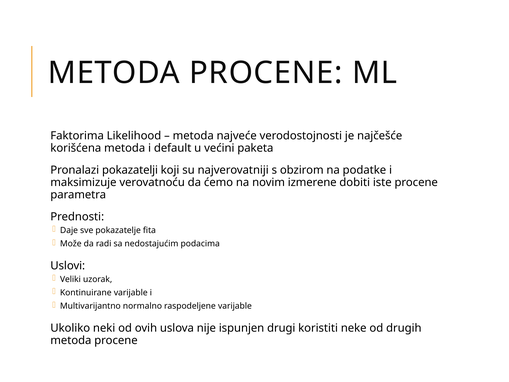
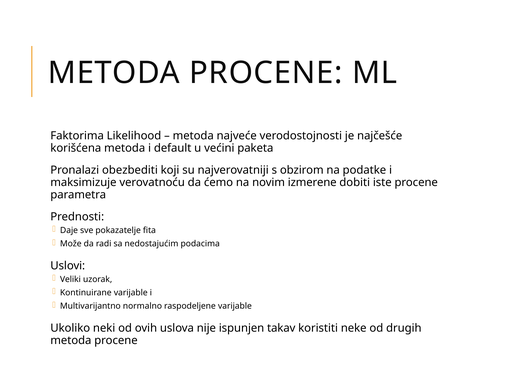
pokazatelji: pokazatelji -> obezbediti
drugi: drugi -> takav
